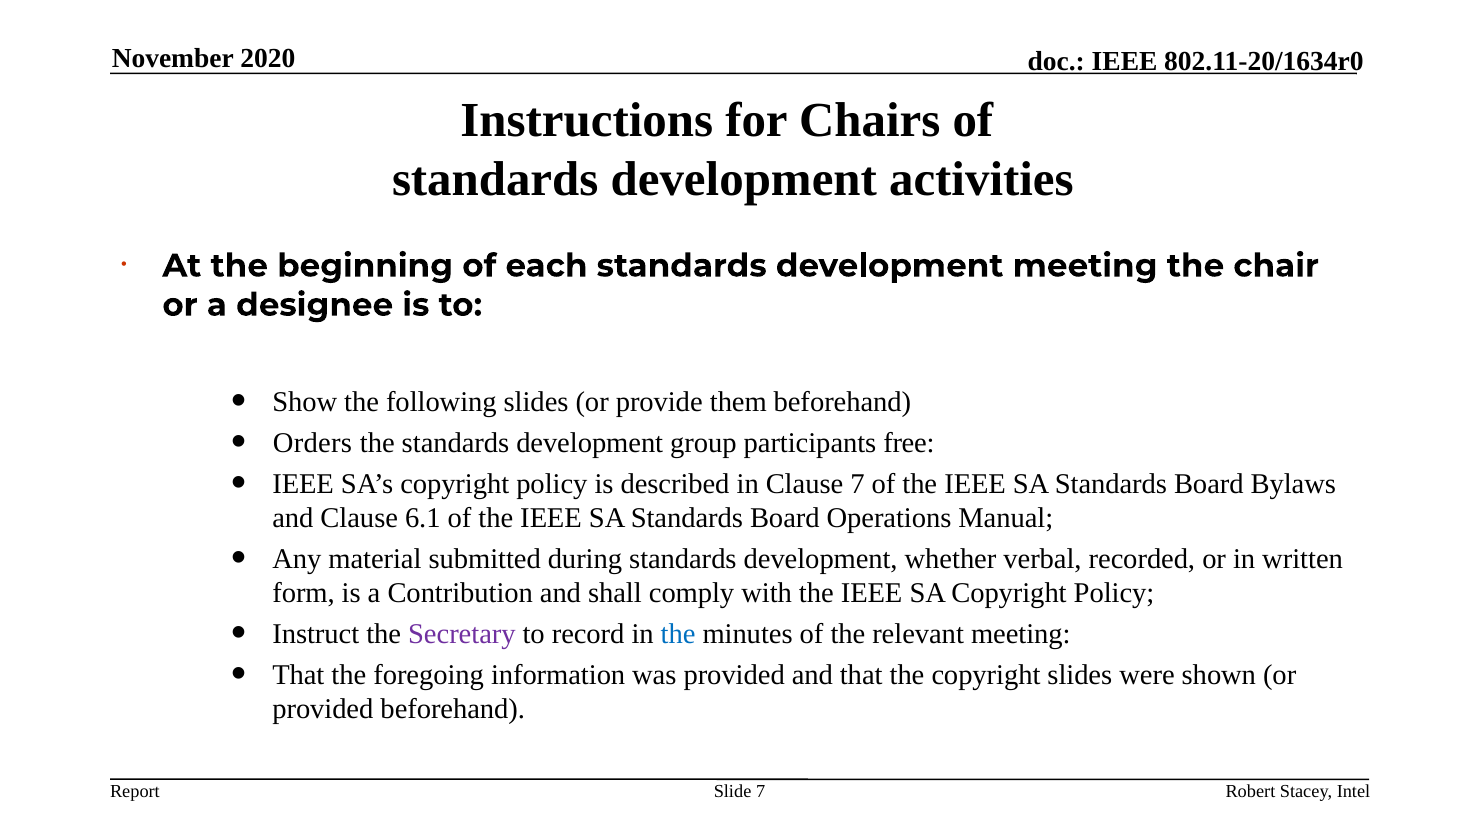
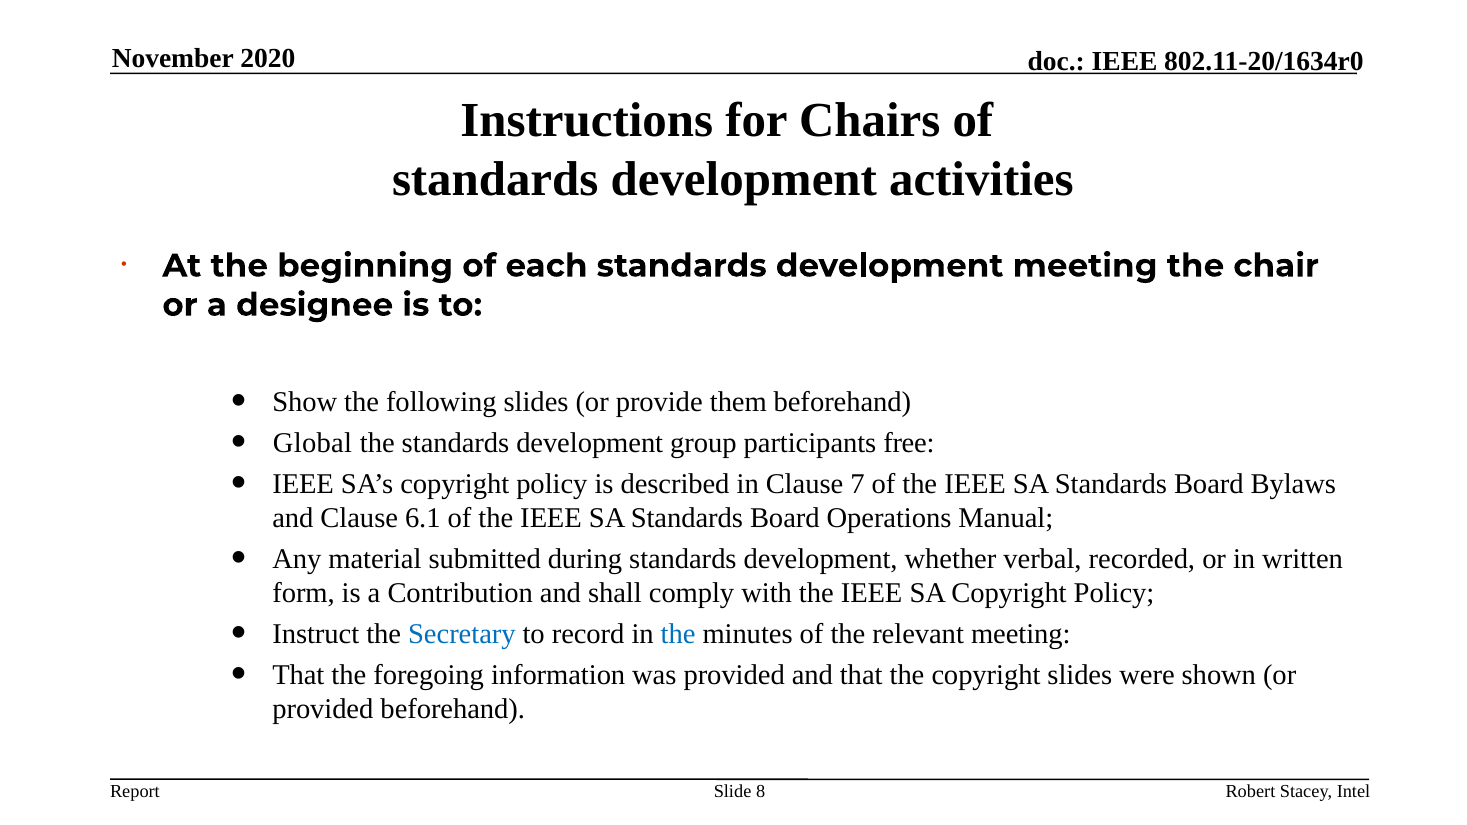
Orders: Orders -> Global
Secretary colour: purple -> blue
7 at (761, 791): 7 -> 8
